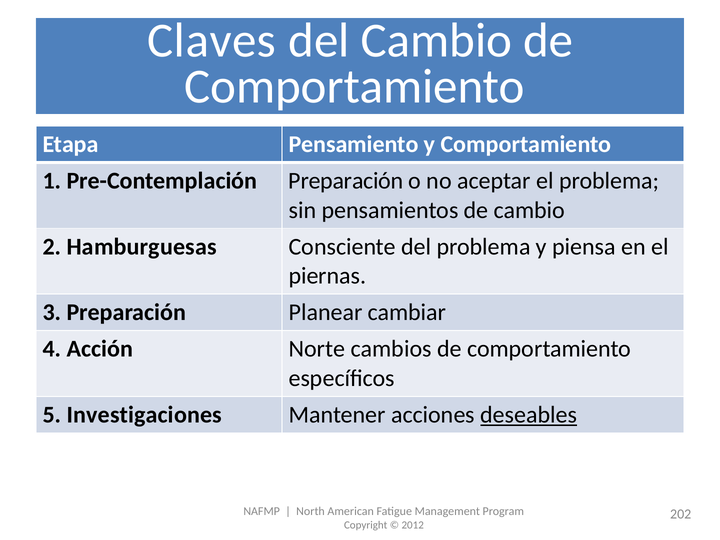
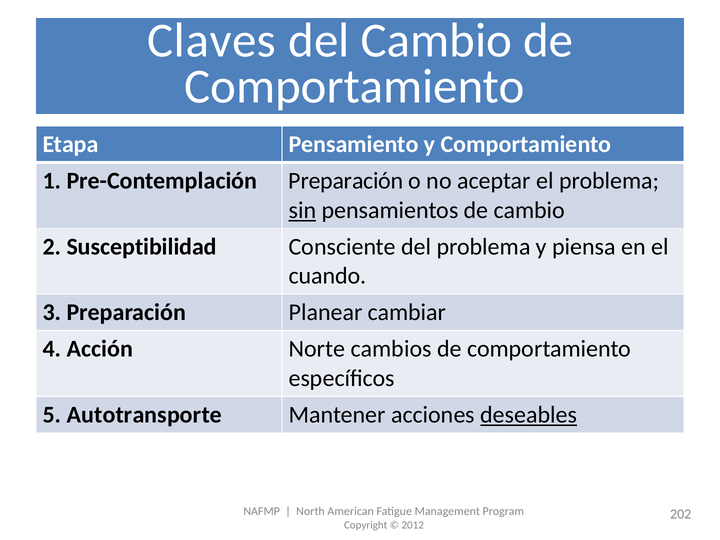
sin underline: none -> present
Hamburguesas: Hamburguesas -> Susceptibilidad
piernas: piernas -> cuando
Investigaciones: Investigaciones -> Autotransporte
